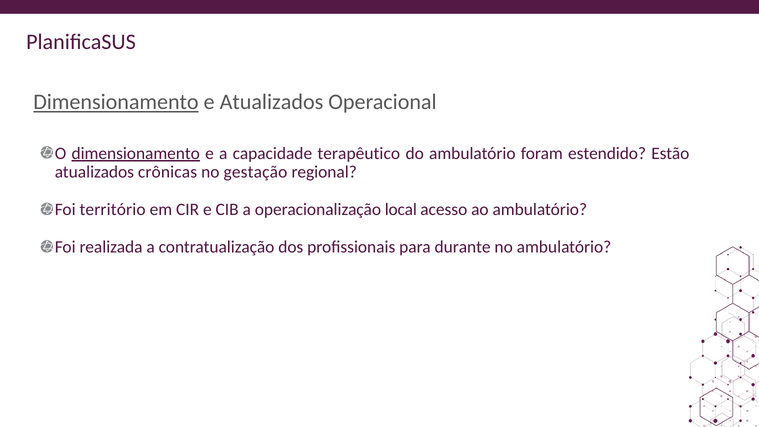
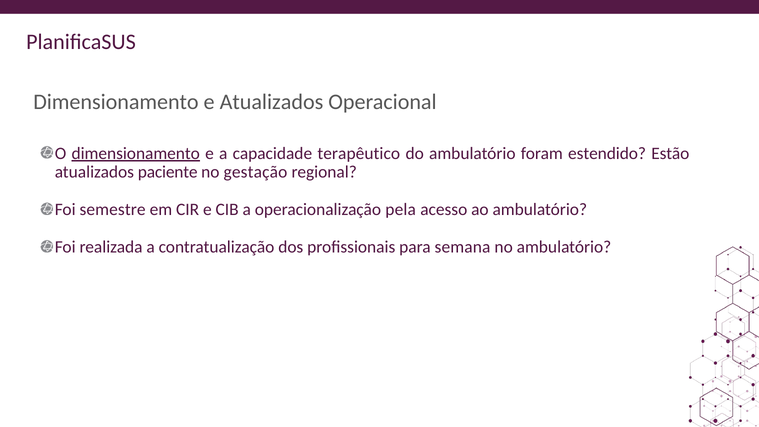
Dimensionamento at (116, 102) underline: present -> none
crônicas: crônicas -> paciente
território: território -> semestre
local: local -> pela
durante: durante -> semana
